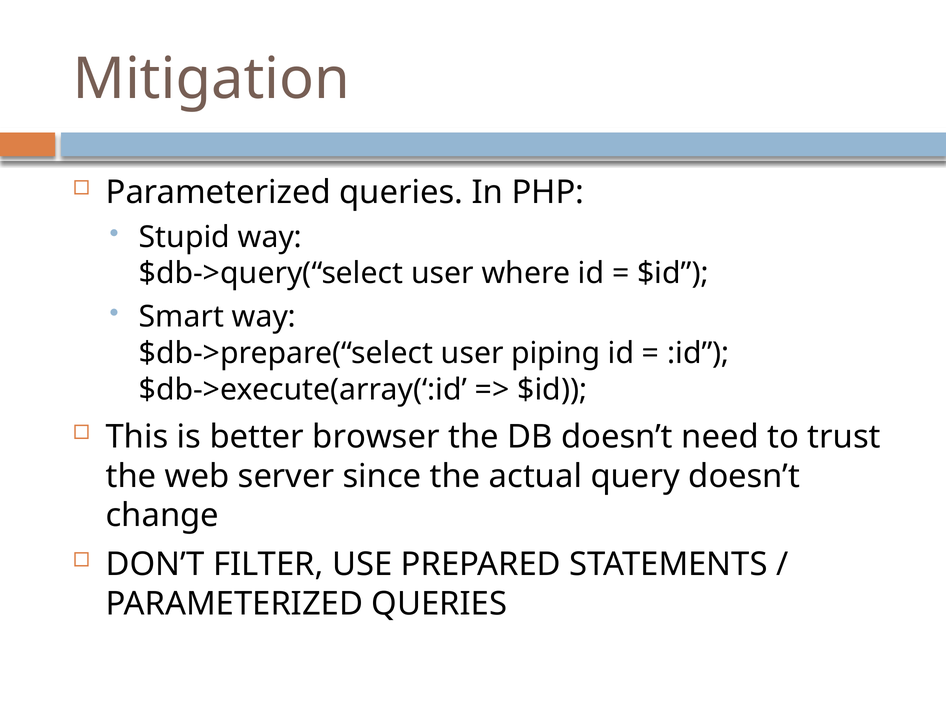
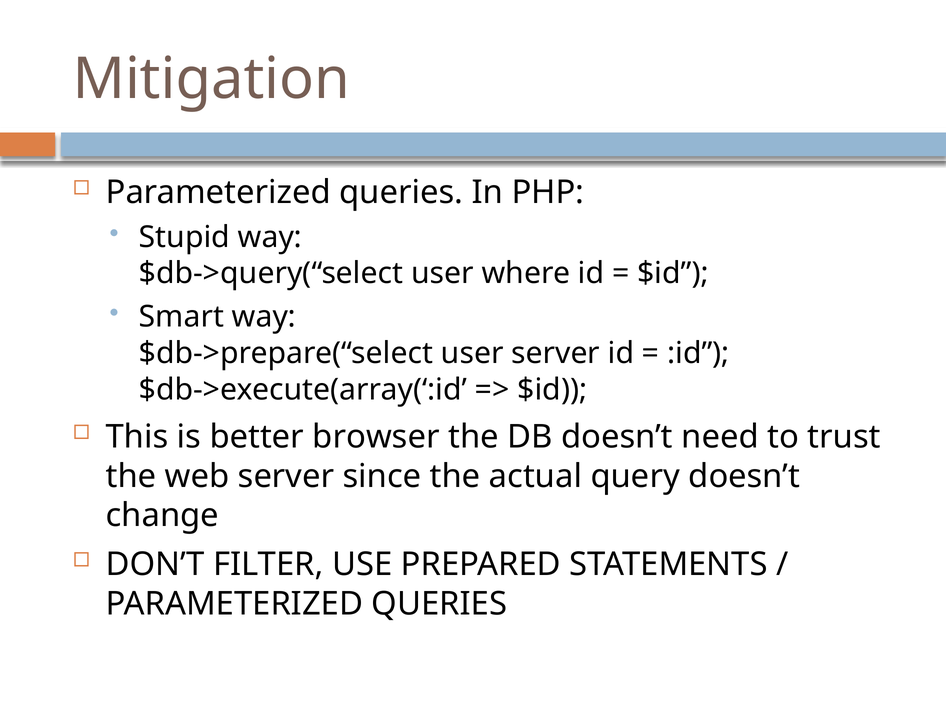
user piping: piping -> server
